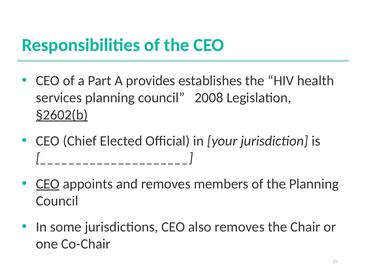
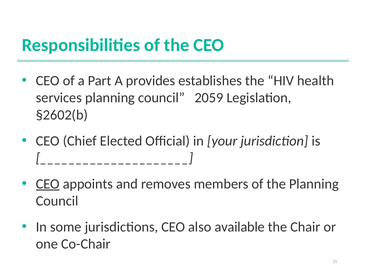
2008: 2008 -> 2059
§2602(b underline: present -> none
also removes: removes -> available
